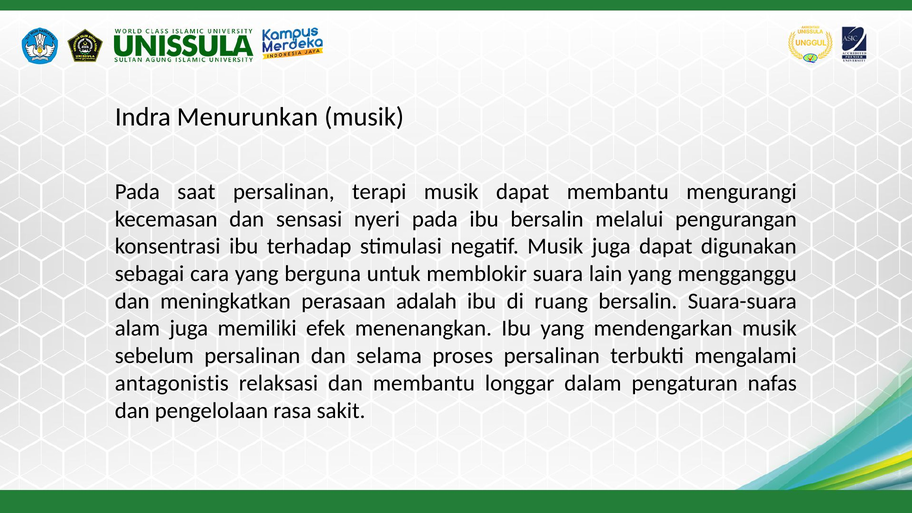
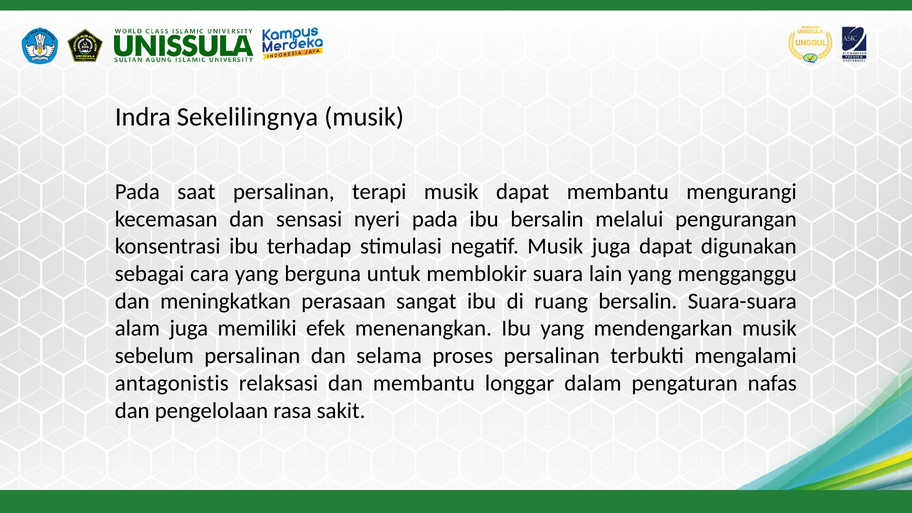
Menurunkan: Menurunkan -> Sekelilingnya
adalah: adalah -> sangat
